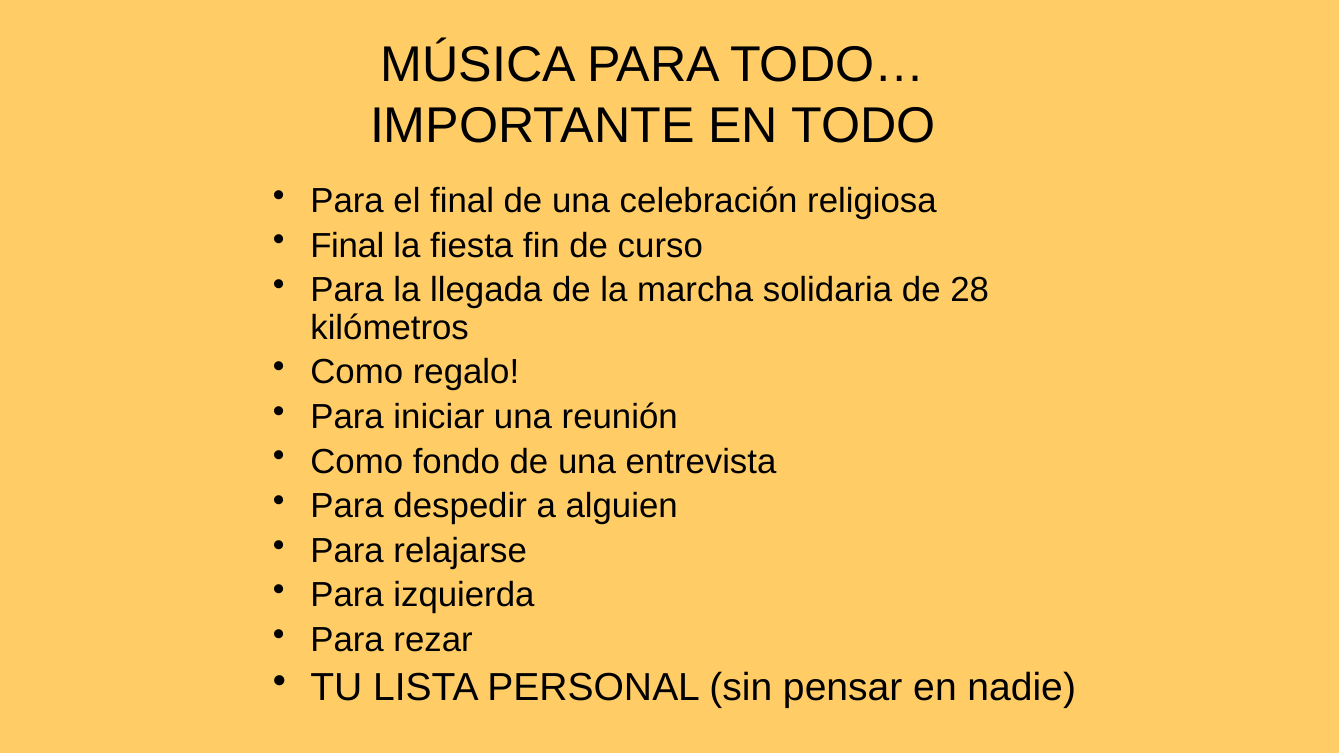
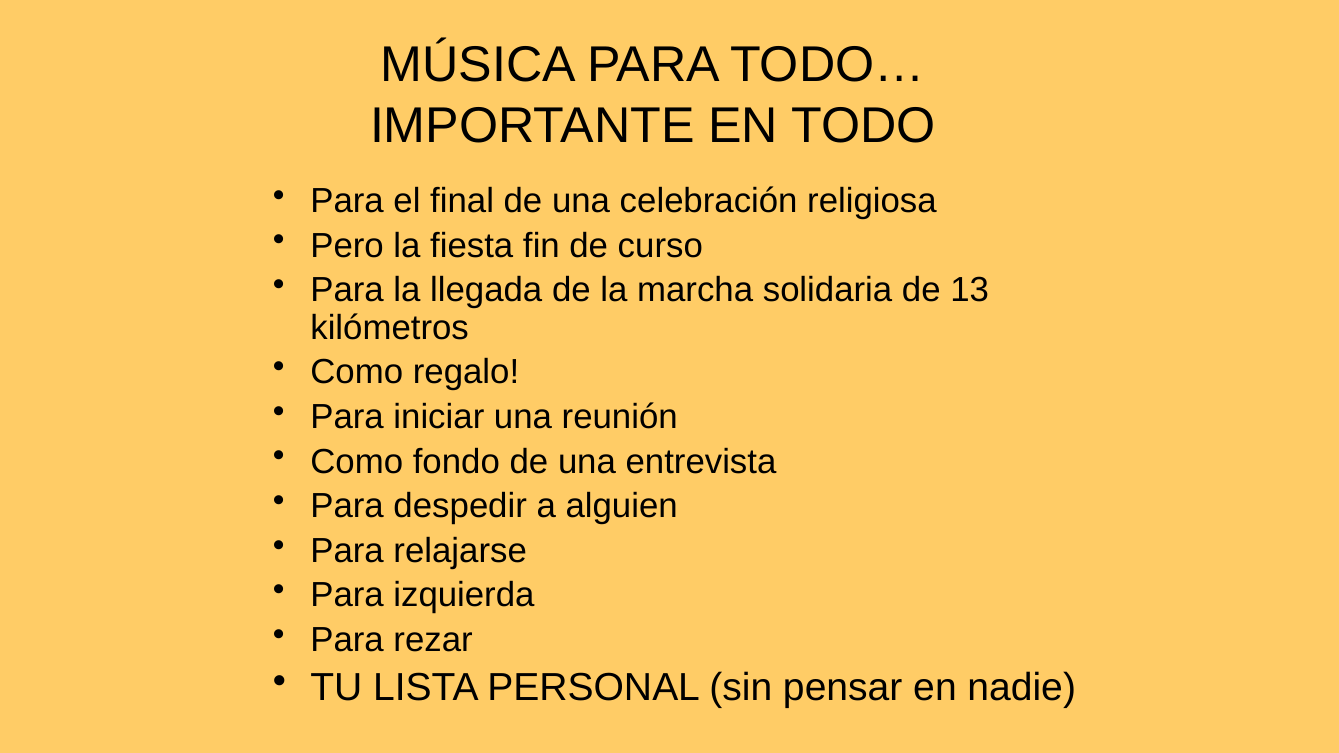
Final at (347, 246): Final -> Pero
28: 28 -> 13
